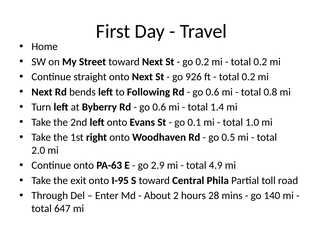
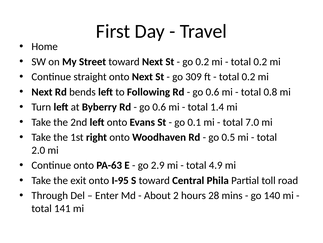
926: 926 -> 309
1.0: 1.0 -> 7.0
647: 647 -> 141
